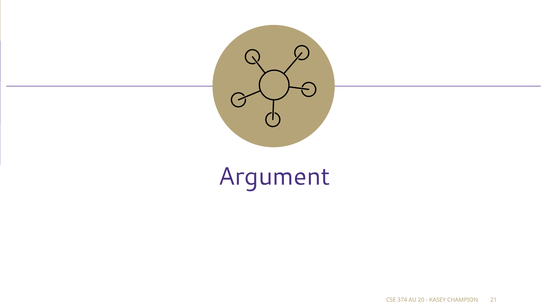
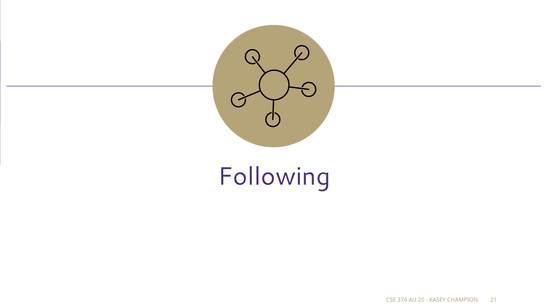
Argument: Argument -> Following
